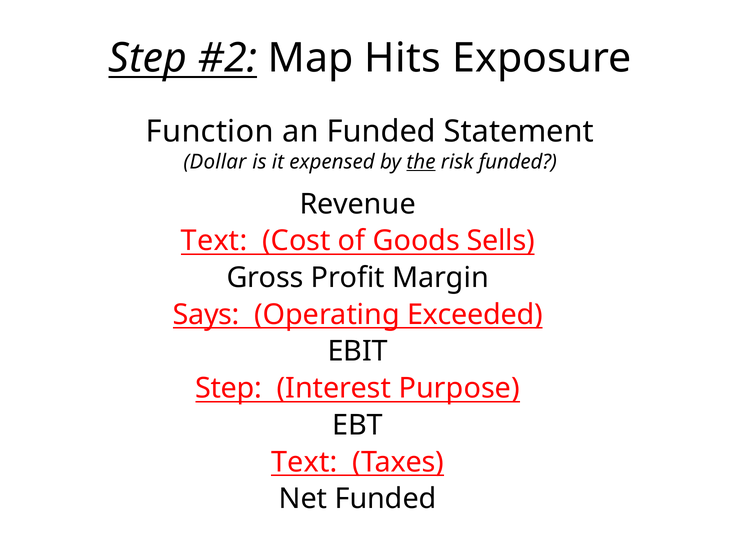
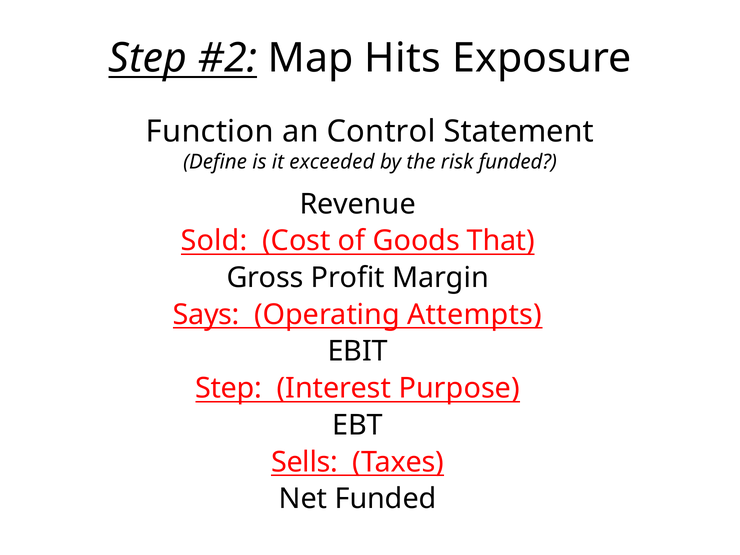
an Funded: Funded -> Control
Dollar: Dollar -> Define
expensed: expensed -> exceeded
the underline: present -> none
Text at (214, 241): Text -> Sold
Sells: Sells -> That
Exceeded: Exceeded -> Attempts
Text at (304, 462): Text -> Sells
